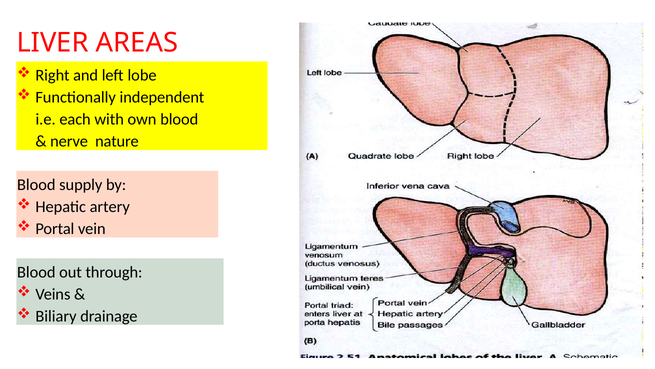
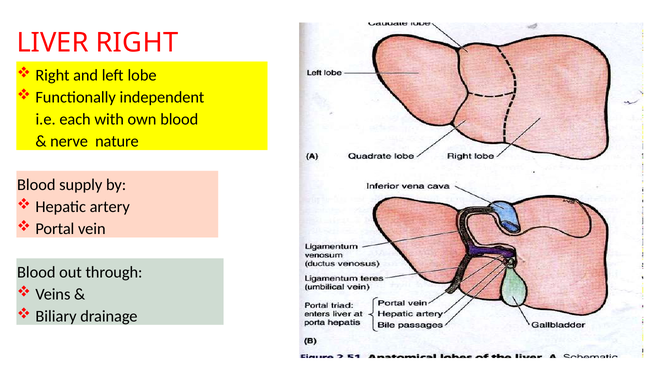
LIVER AREAS: AREAS -> RIGHT
